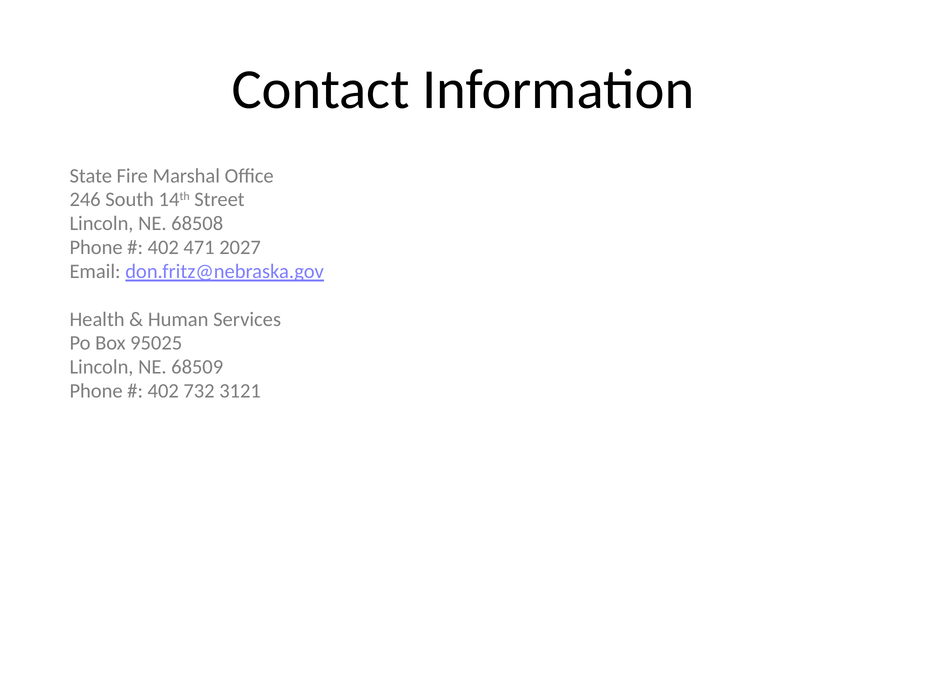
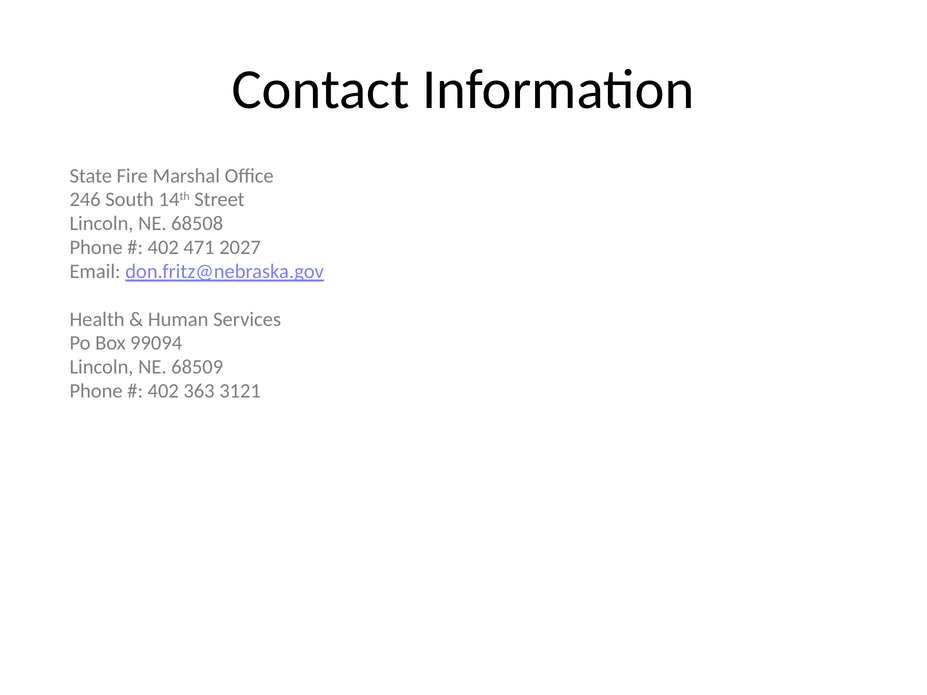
95025: 95025 -> 99094
732: 732 -> 363
